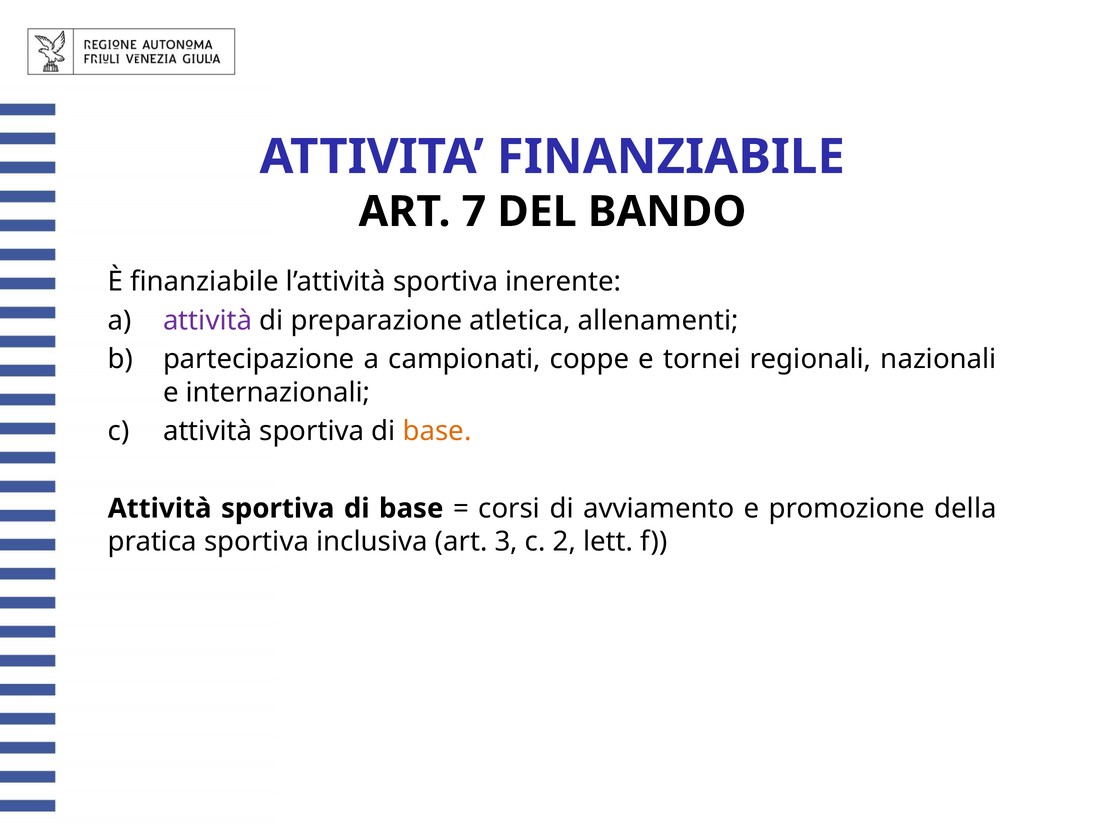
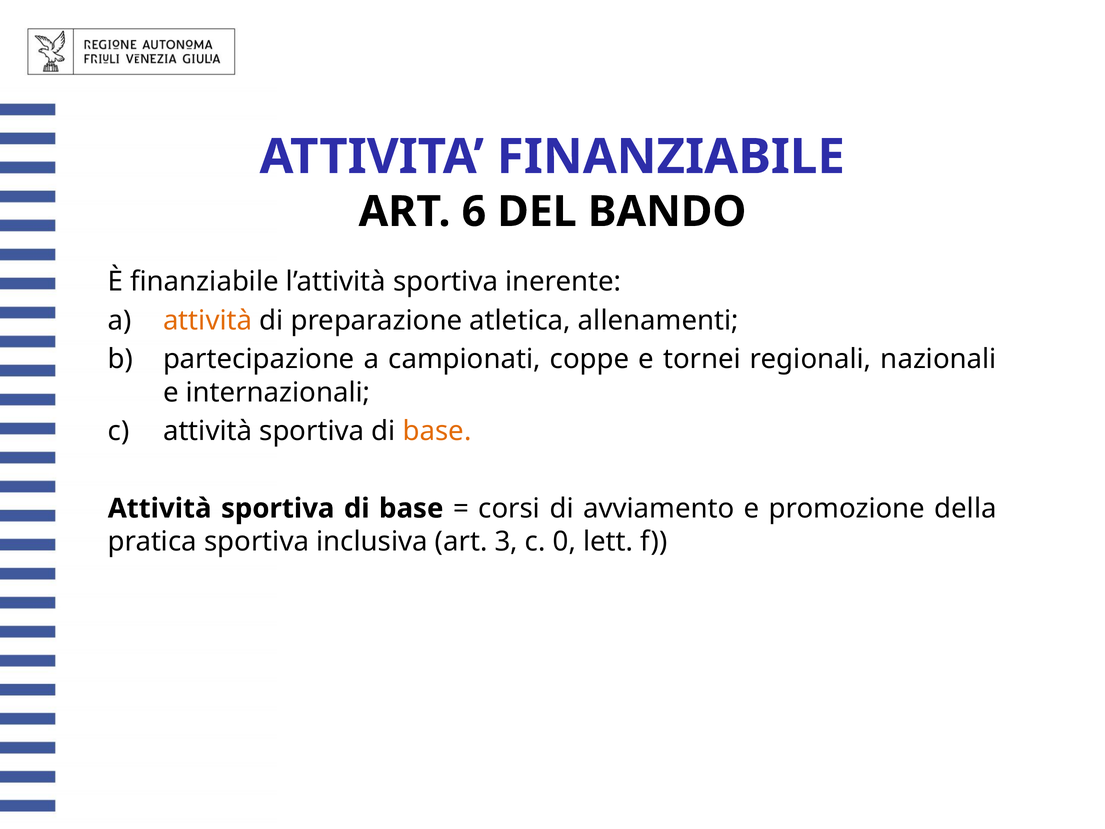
7: 7 -> 6
attività at (208, 320) colour: purple -> orange
2: 2 -> 0
